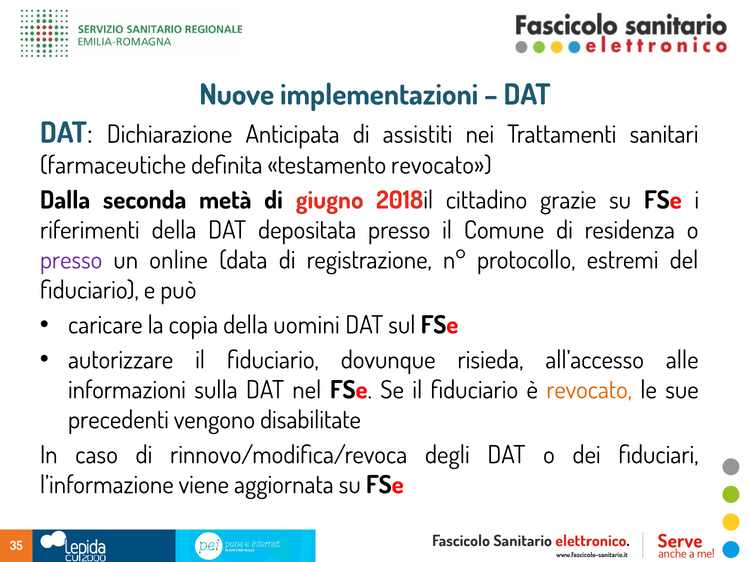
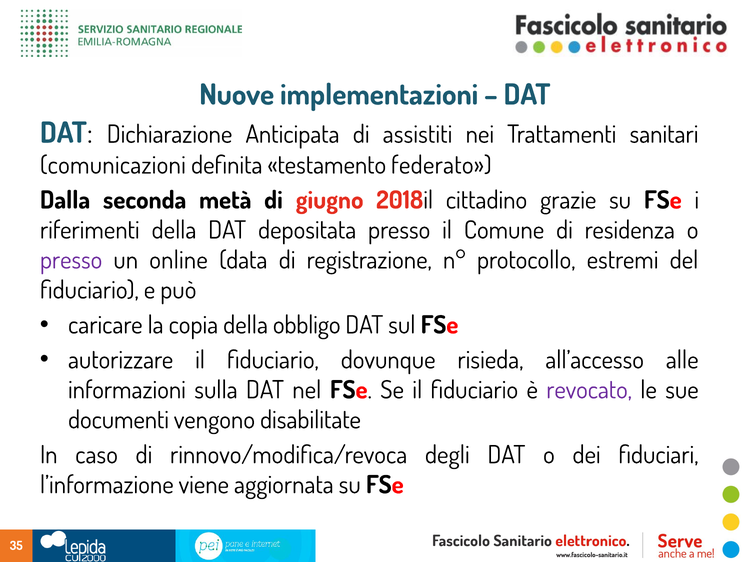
farmaceutiche: farmaceutiche -> comunicazioni
testamento revocato: revocato -> federato
uomini: uomini -> obbligo
revocato at (589, 390) colour: orange -> purple
precedenti: precedenti -> documenti
